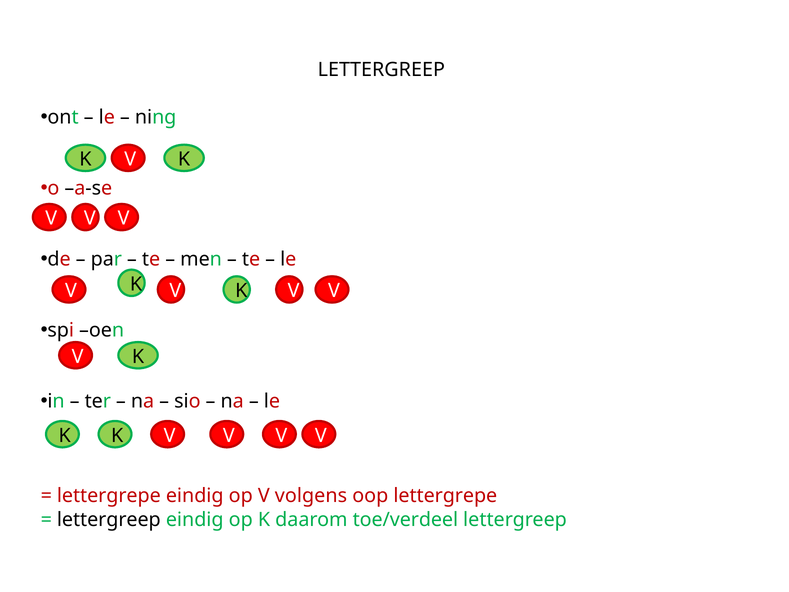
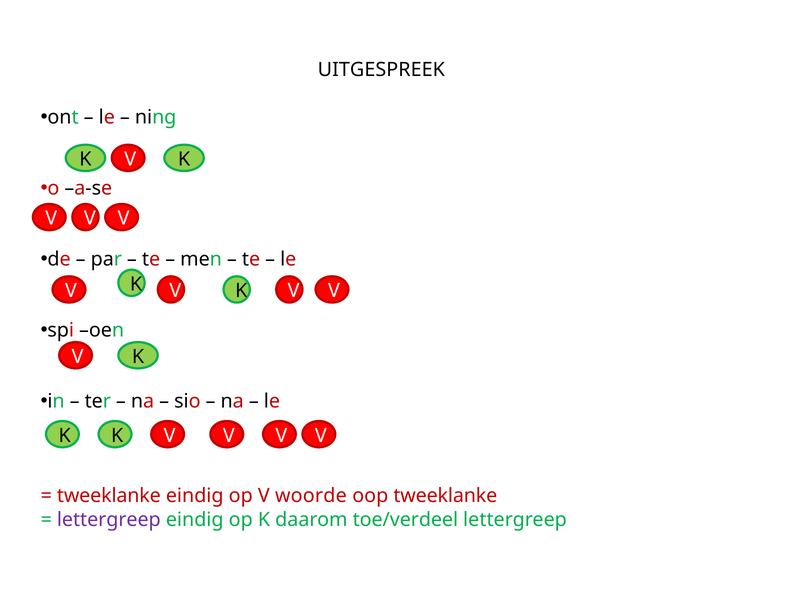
LETTERGREEP at (381, 70): LETTERGREEP -> UITGESPREEK
lettergrepe at (109, 496): lettergrepe -> tweeklanke
volgens: volgens -> woorde
oop lettergrepe: lettergrepe -> tweeklanke
lettergreep at (109, 519) colour: black -> purple
